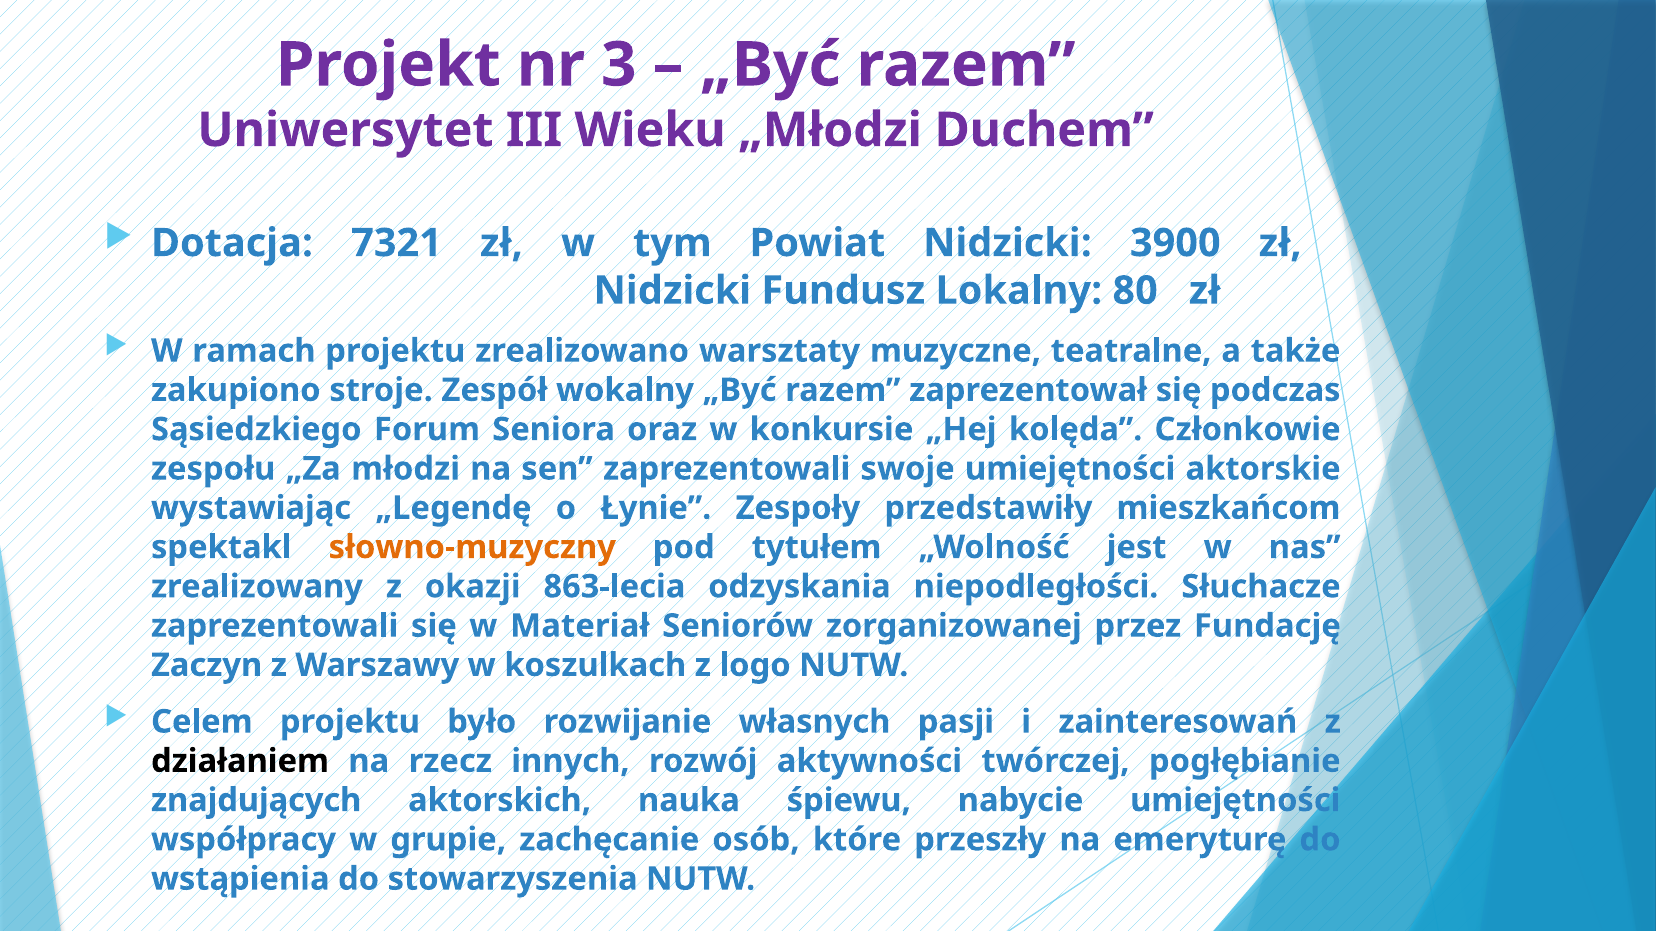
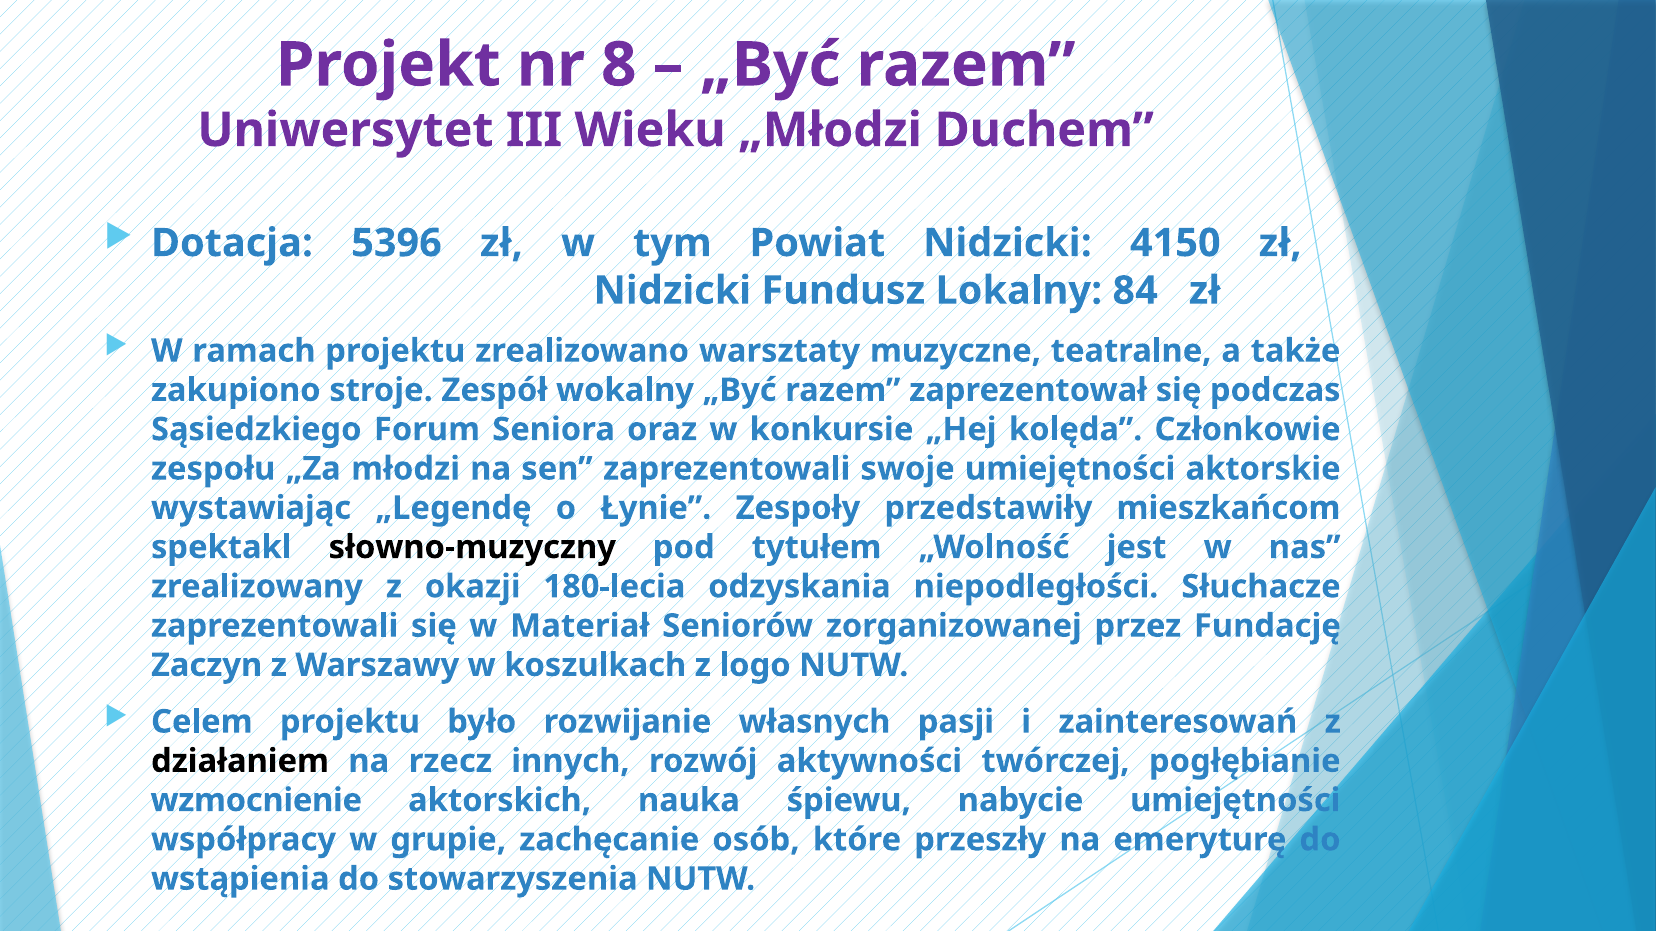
3: 3 -> 8
7321: 7321 -> 5396
3900: 3900 -> 4150
80: 80 -> 84
słowno-muzyczny colour: orange -> black
863-lecia: 863-lecia -> 180-lecia
znajdujących: znajdujących -> wzmocnienie
